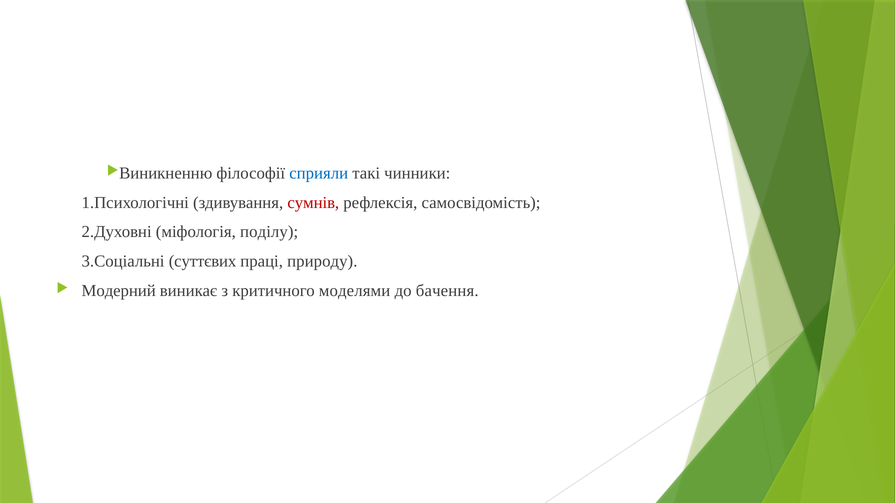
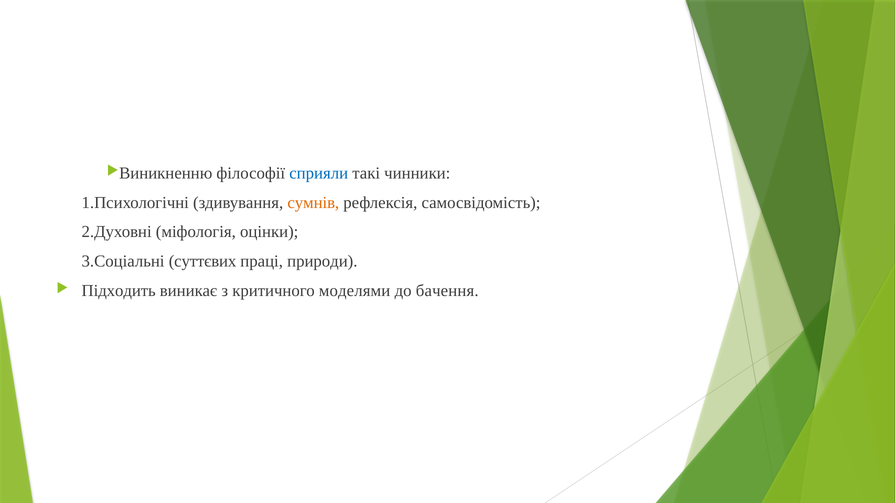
сумнів colour: red -> orange
поділу: поділу -> оцінки
природу: природу -> природи
Модерний: Модерний -> Підходить
